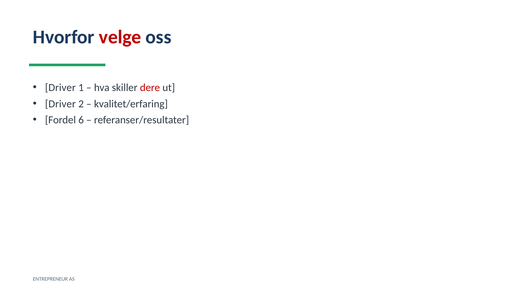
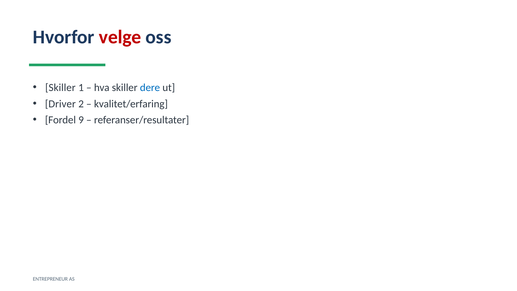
Driver at (60, 88): Driver -> Skiller
dere colour: red -> blue
6: 6 -> 9
